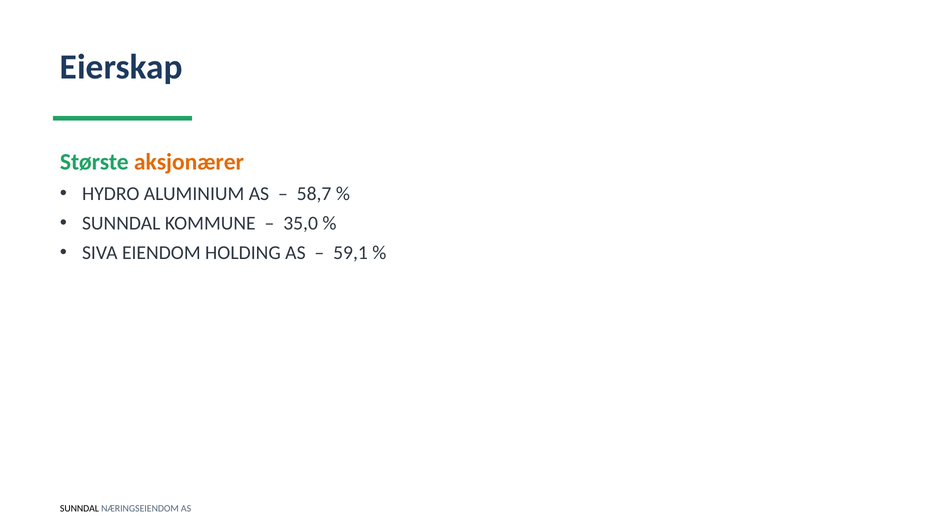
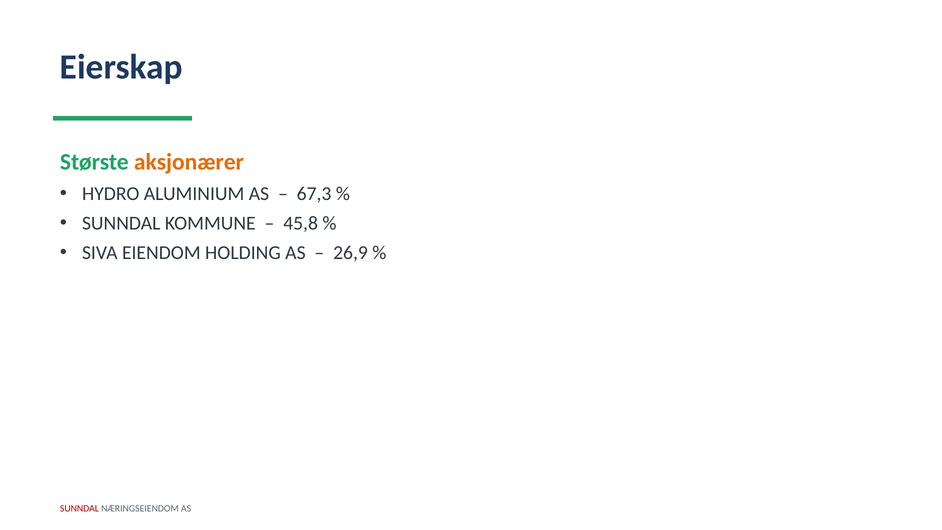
58,7: 58,7 -> 67,3
35,0: 35,0 -> 45,8
59,1: 59,1 -> 26,9
SUNNDAL at (79, 508) colour: black -> red
